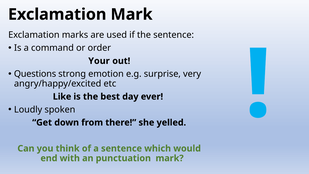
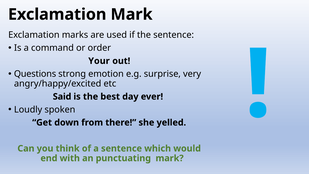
Like: Like -> Said
punctuation: punctuation -> punctuating
